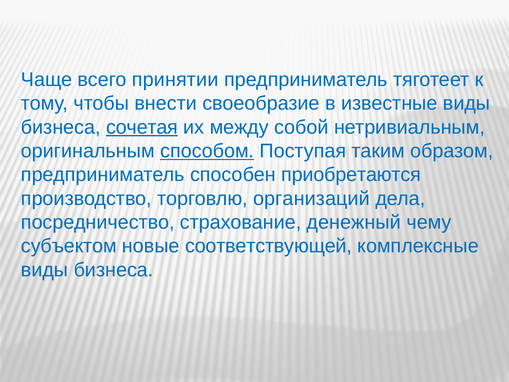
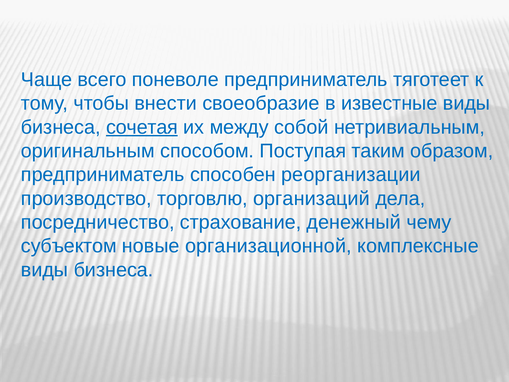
принятии: принятии -> поневоле
способом underline: present -> none
приобретаются: приобретаются -> реорганизации
соответствующей: соответствующей -> организационной
